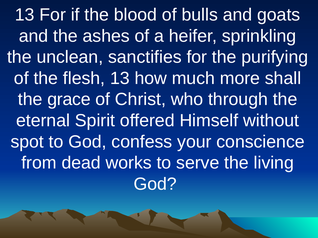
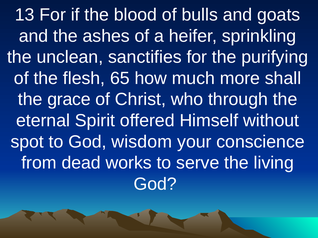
flesh 13: 13 -> 65
confess: confess -> wisdom
